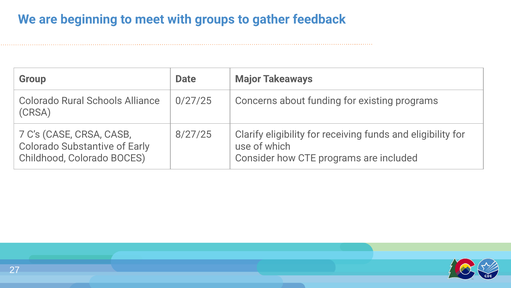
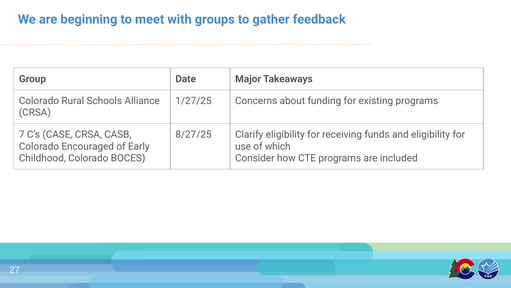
0/27/25: 0/27/25 -> 1/27/25
Substantive: Substantive -> Encouraged
